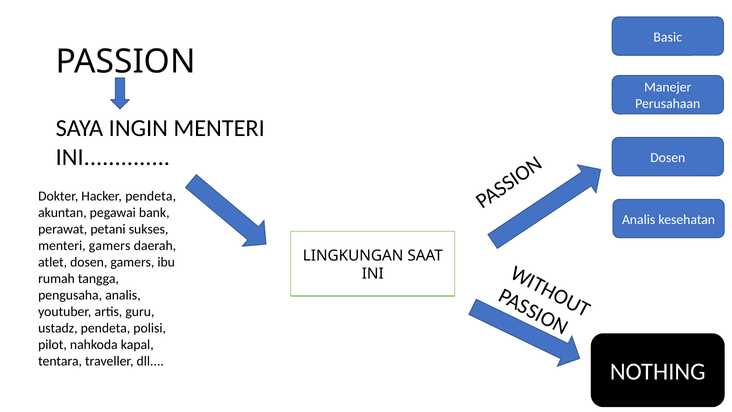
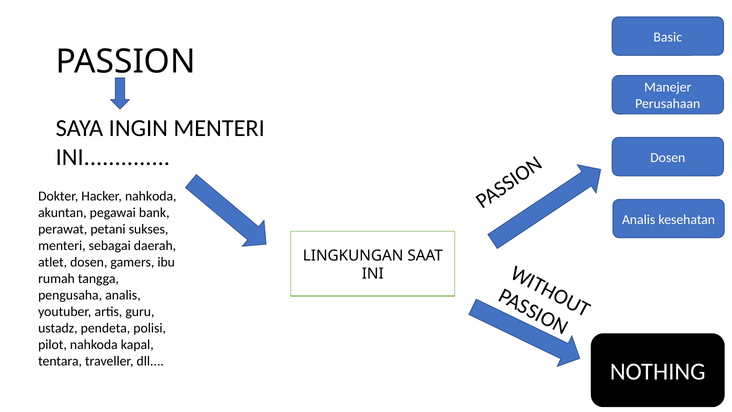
Hacker pendeta: pendeta -> nahkoda
menteri gamers: gamers -> sebagai
